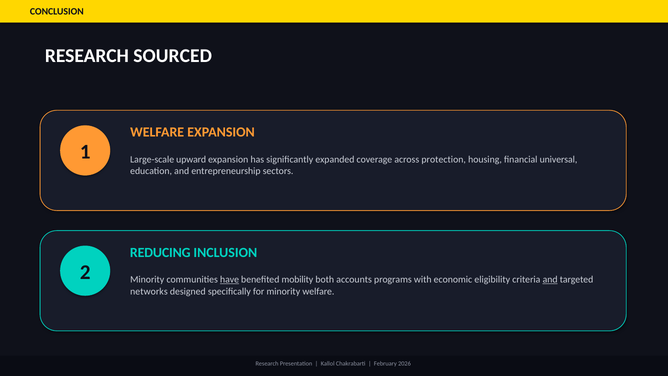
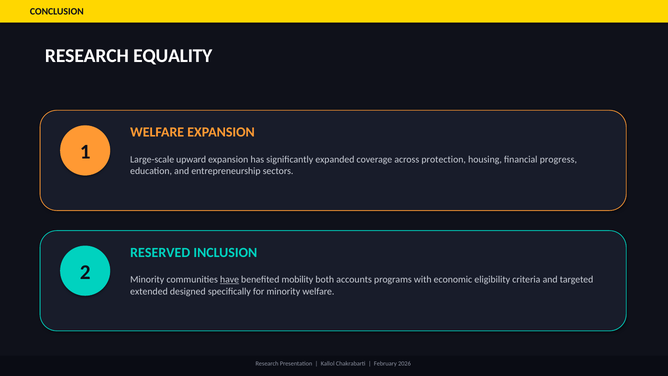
SOURCED: SOURCED -> EQUALITY
universal: universal -> progress
REDUCING: REDUCING -> RESERVED
and at (550, 280) underline: present -> none
networks: networks -> extended
